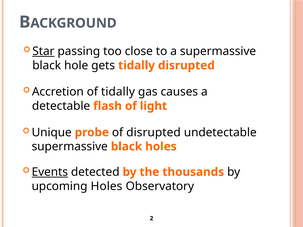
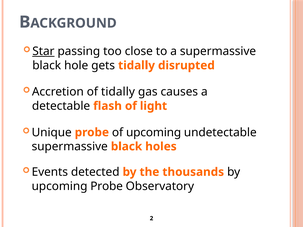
of disrupted: disrupted -> upcoming
Events underline: present -> none
upcoming Holes: Holes -> Probe
